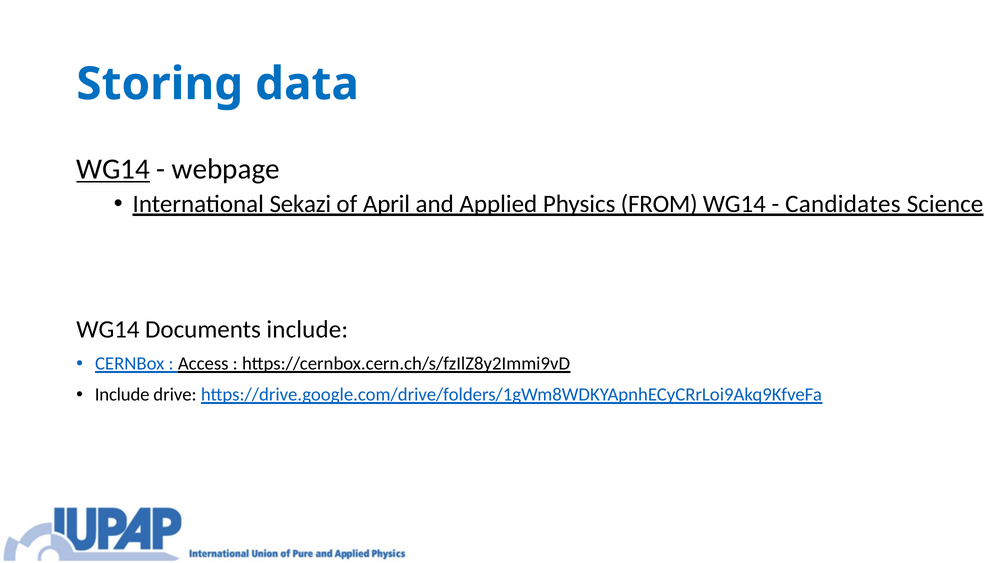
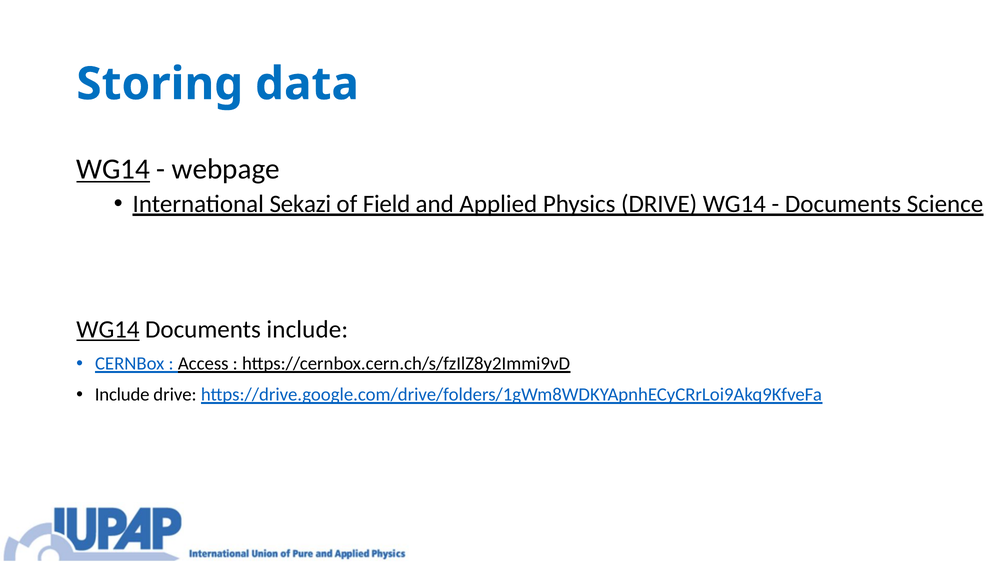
April: April -> Field
Physics FROM: FROM -> DRIVE
Candidates at (843, 204): Candidates -> Documents
WG14 at (108, 329) underline: none -> present
